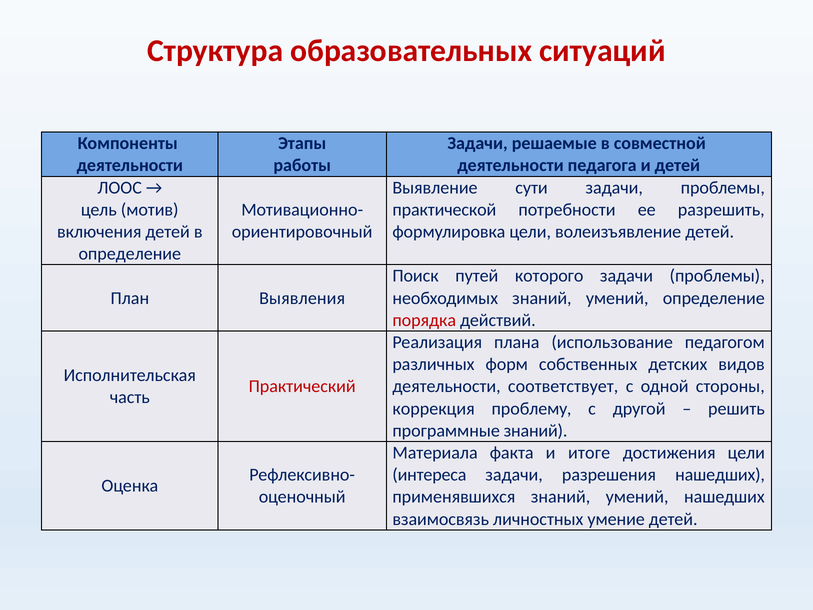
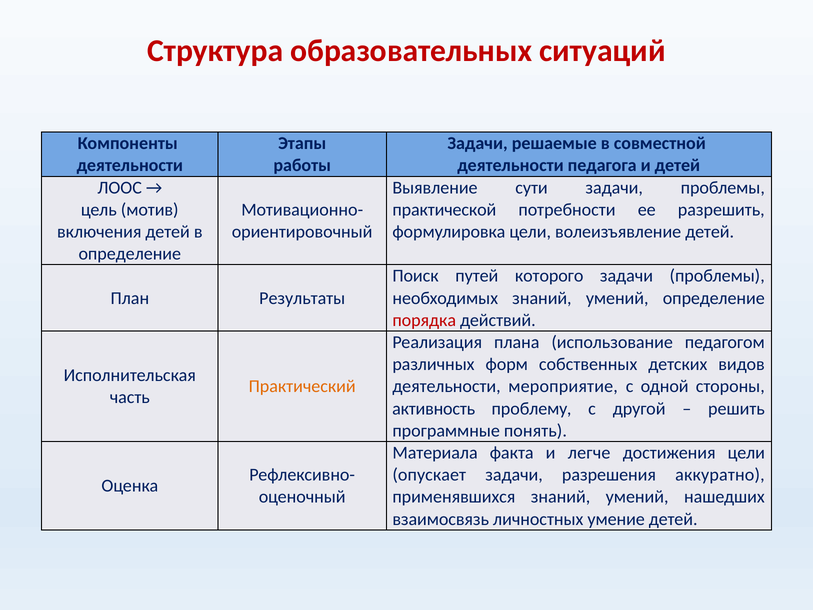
Выявления: Выявления -> Результаты
Практический colour: red -> orange
соответствует: соответствует -> мероприятие
коррекция: коррекция -> активность
программные знаний: знаний -> понять
итоге: итоге -> легче
интереса: интереса -> опускает
разрешения нашедших: нашедших -> аккуратно
